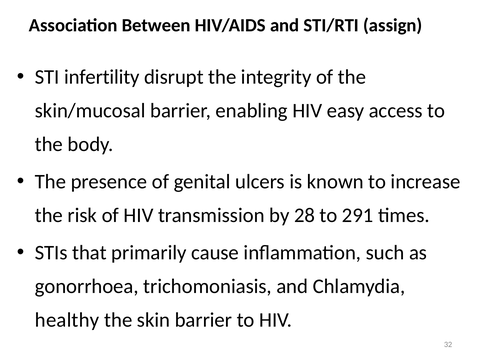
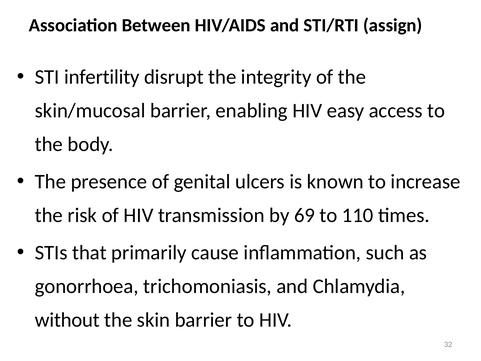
28: 28 -> 69
291: 291 -> 110
healthy: healthy -> without
